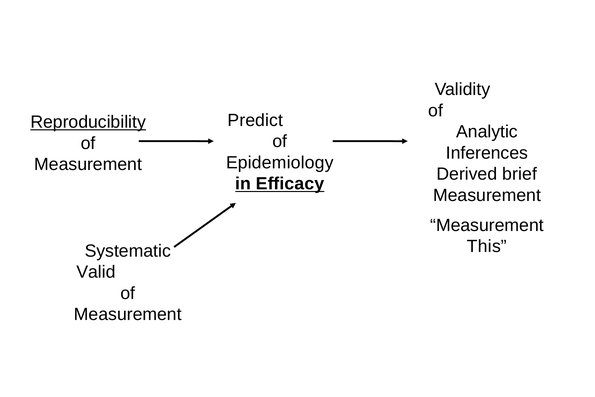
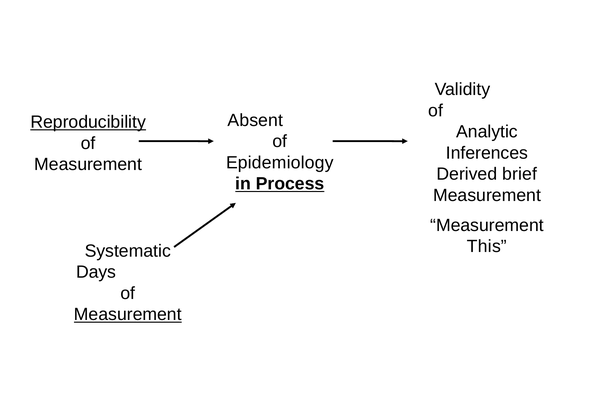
Predict: Predict -> Absent
Efficacy: Efficacy -> Process
Valid: Valid -> Days
Measurement at (128, 314) underline: none -> present
